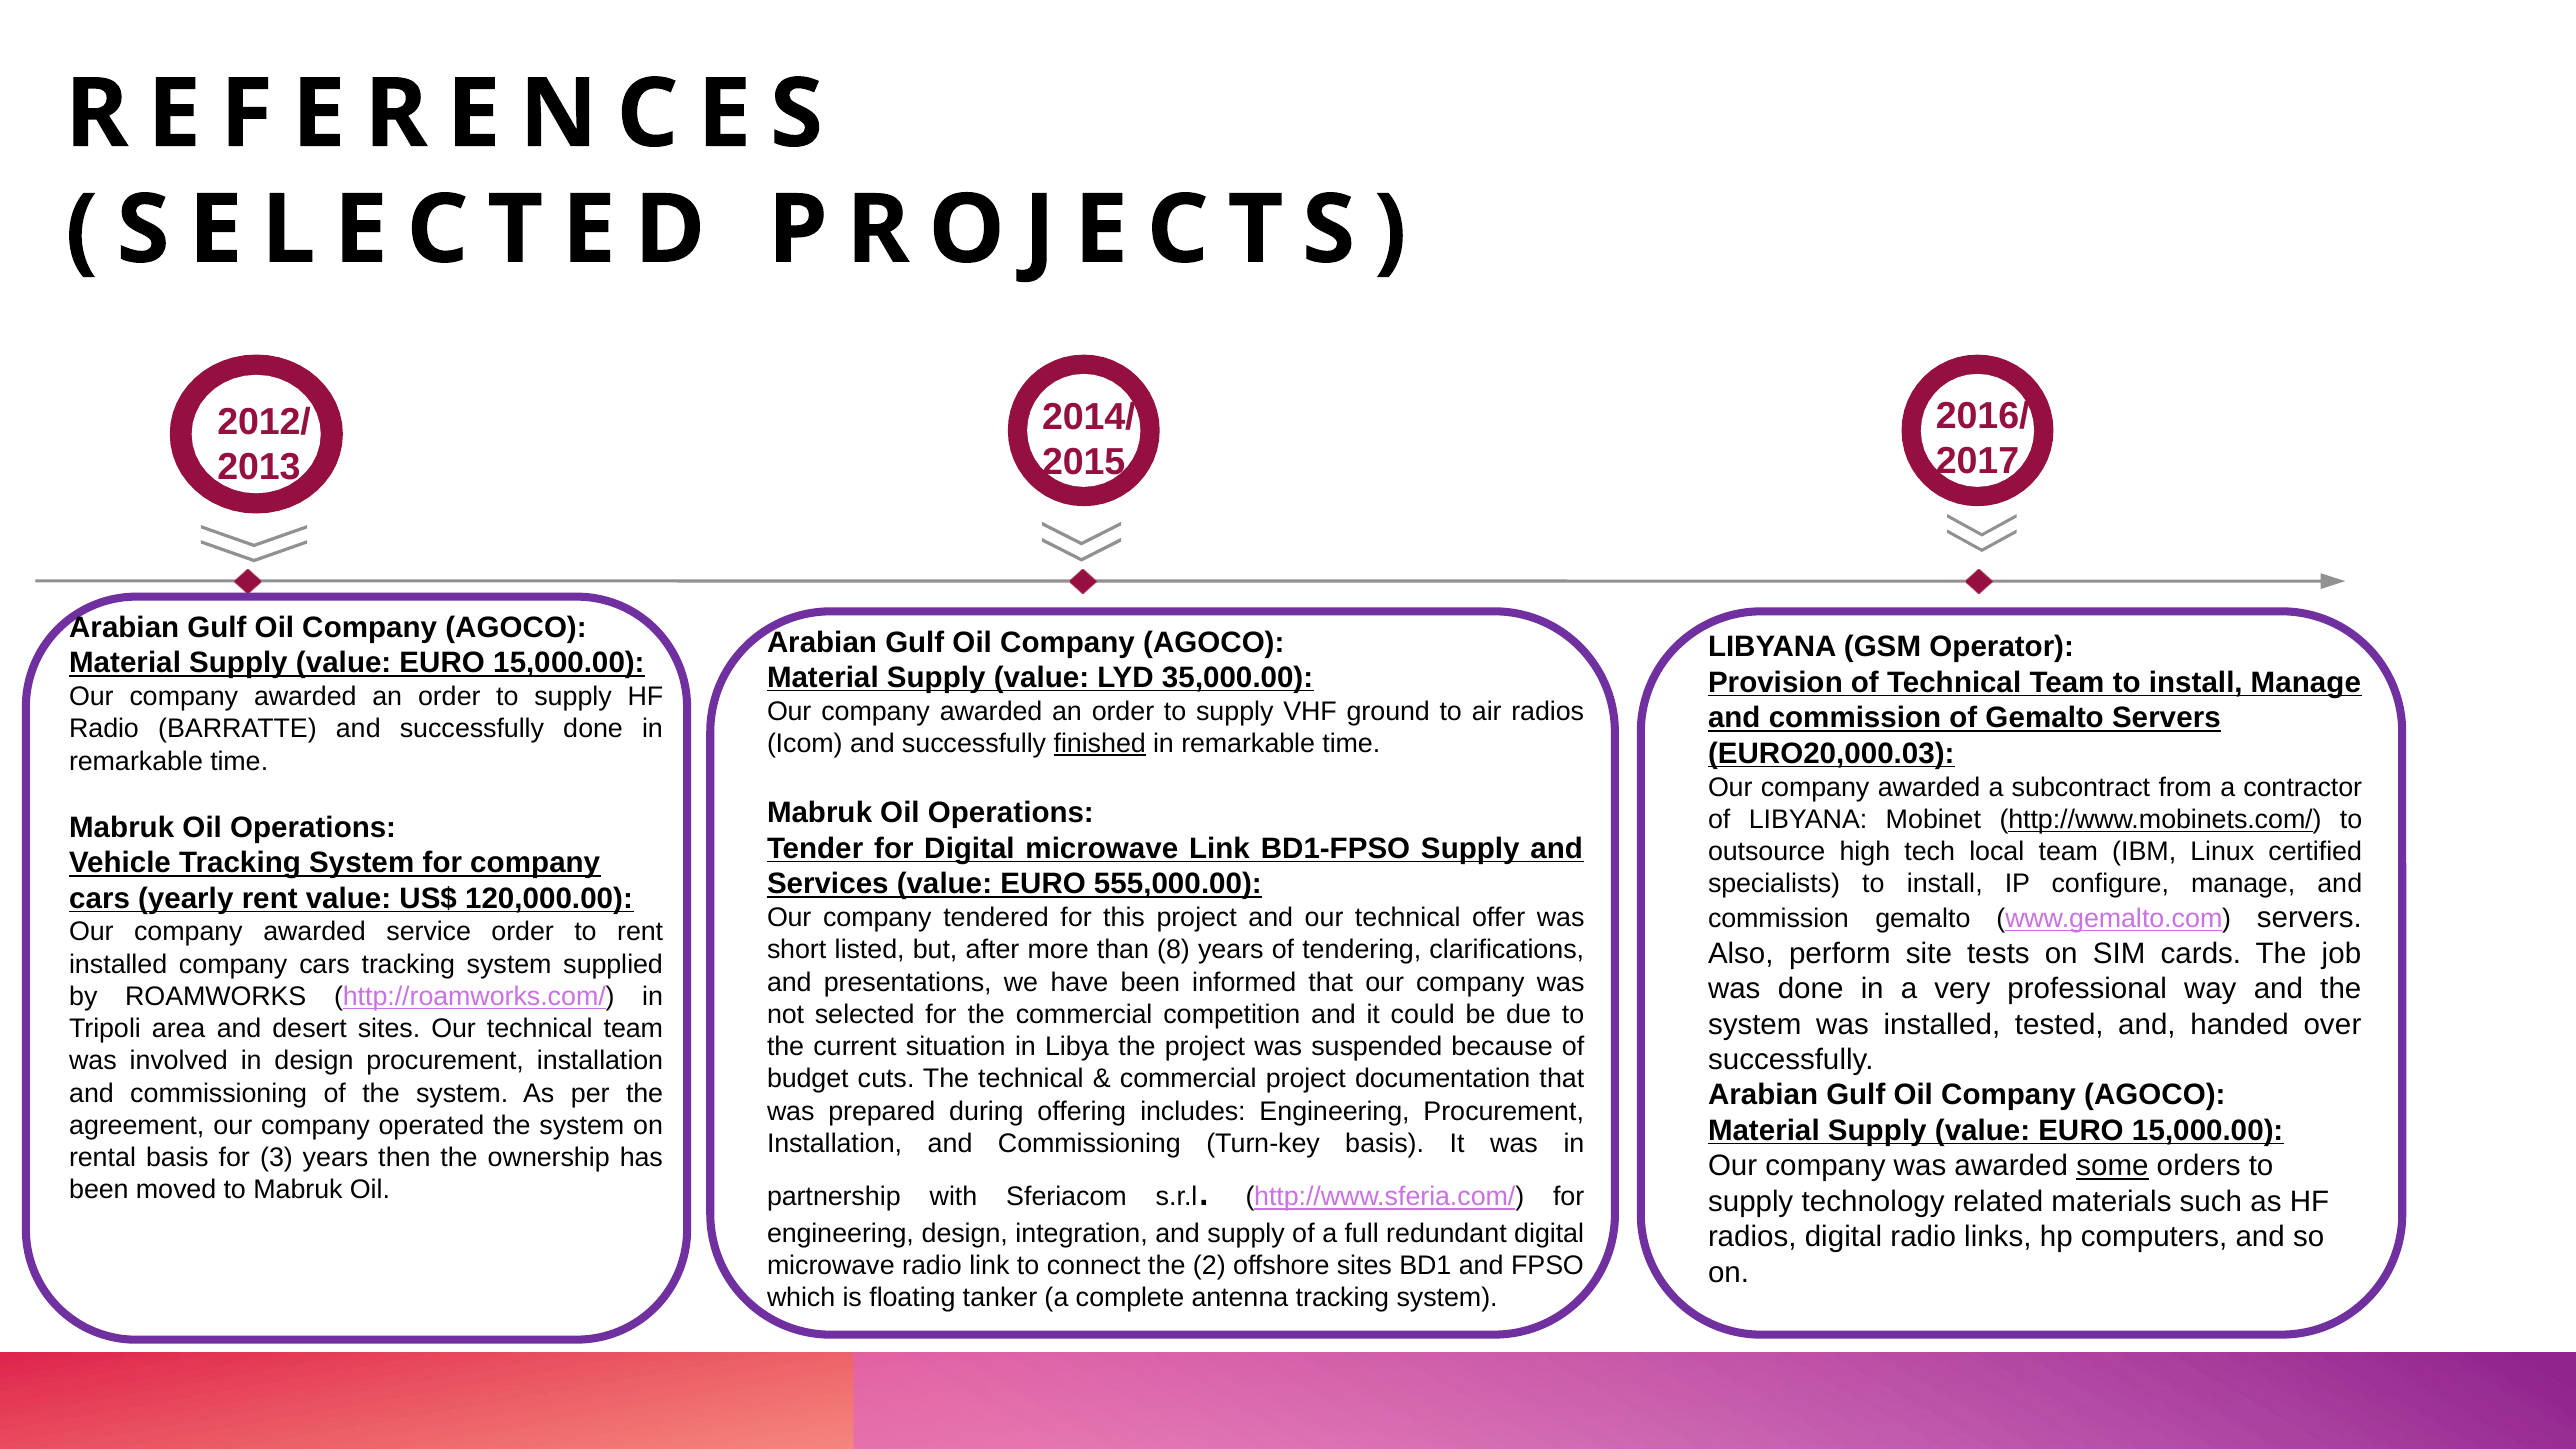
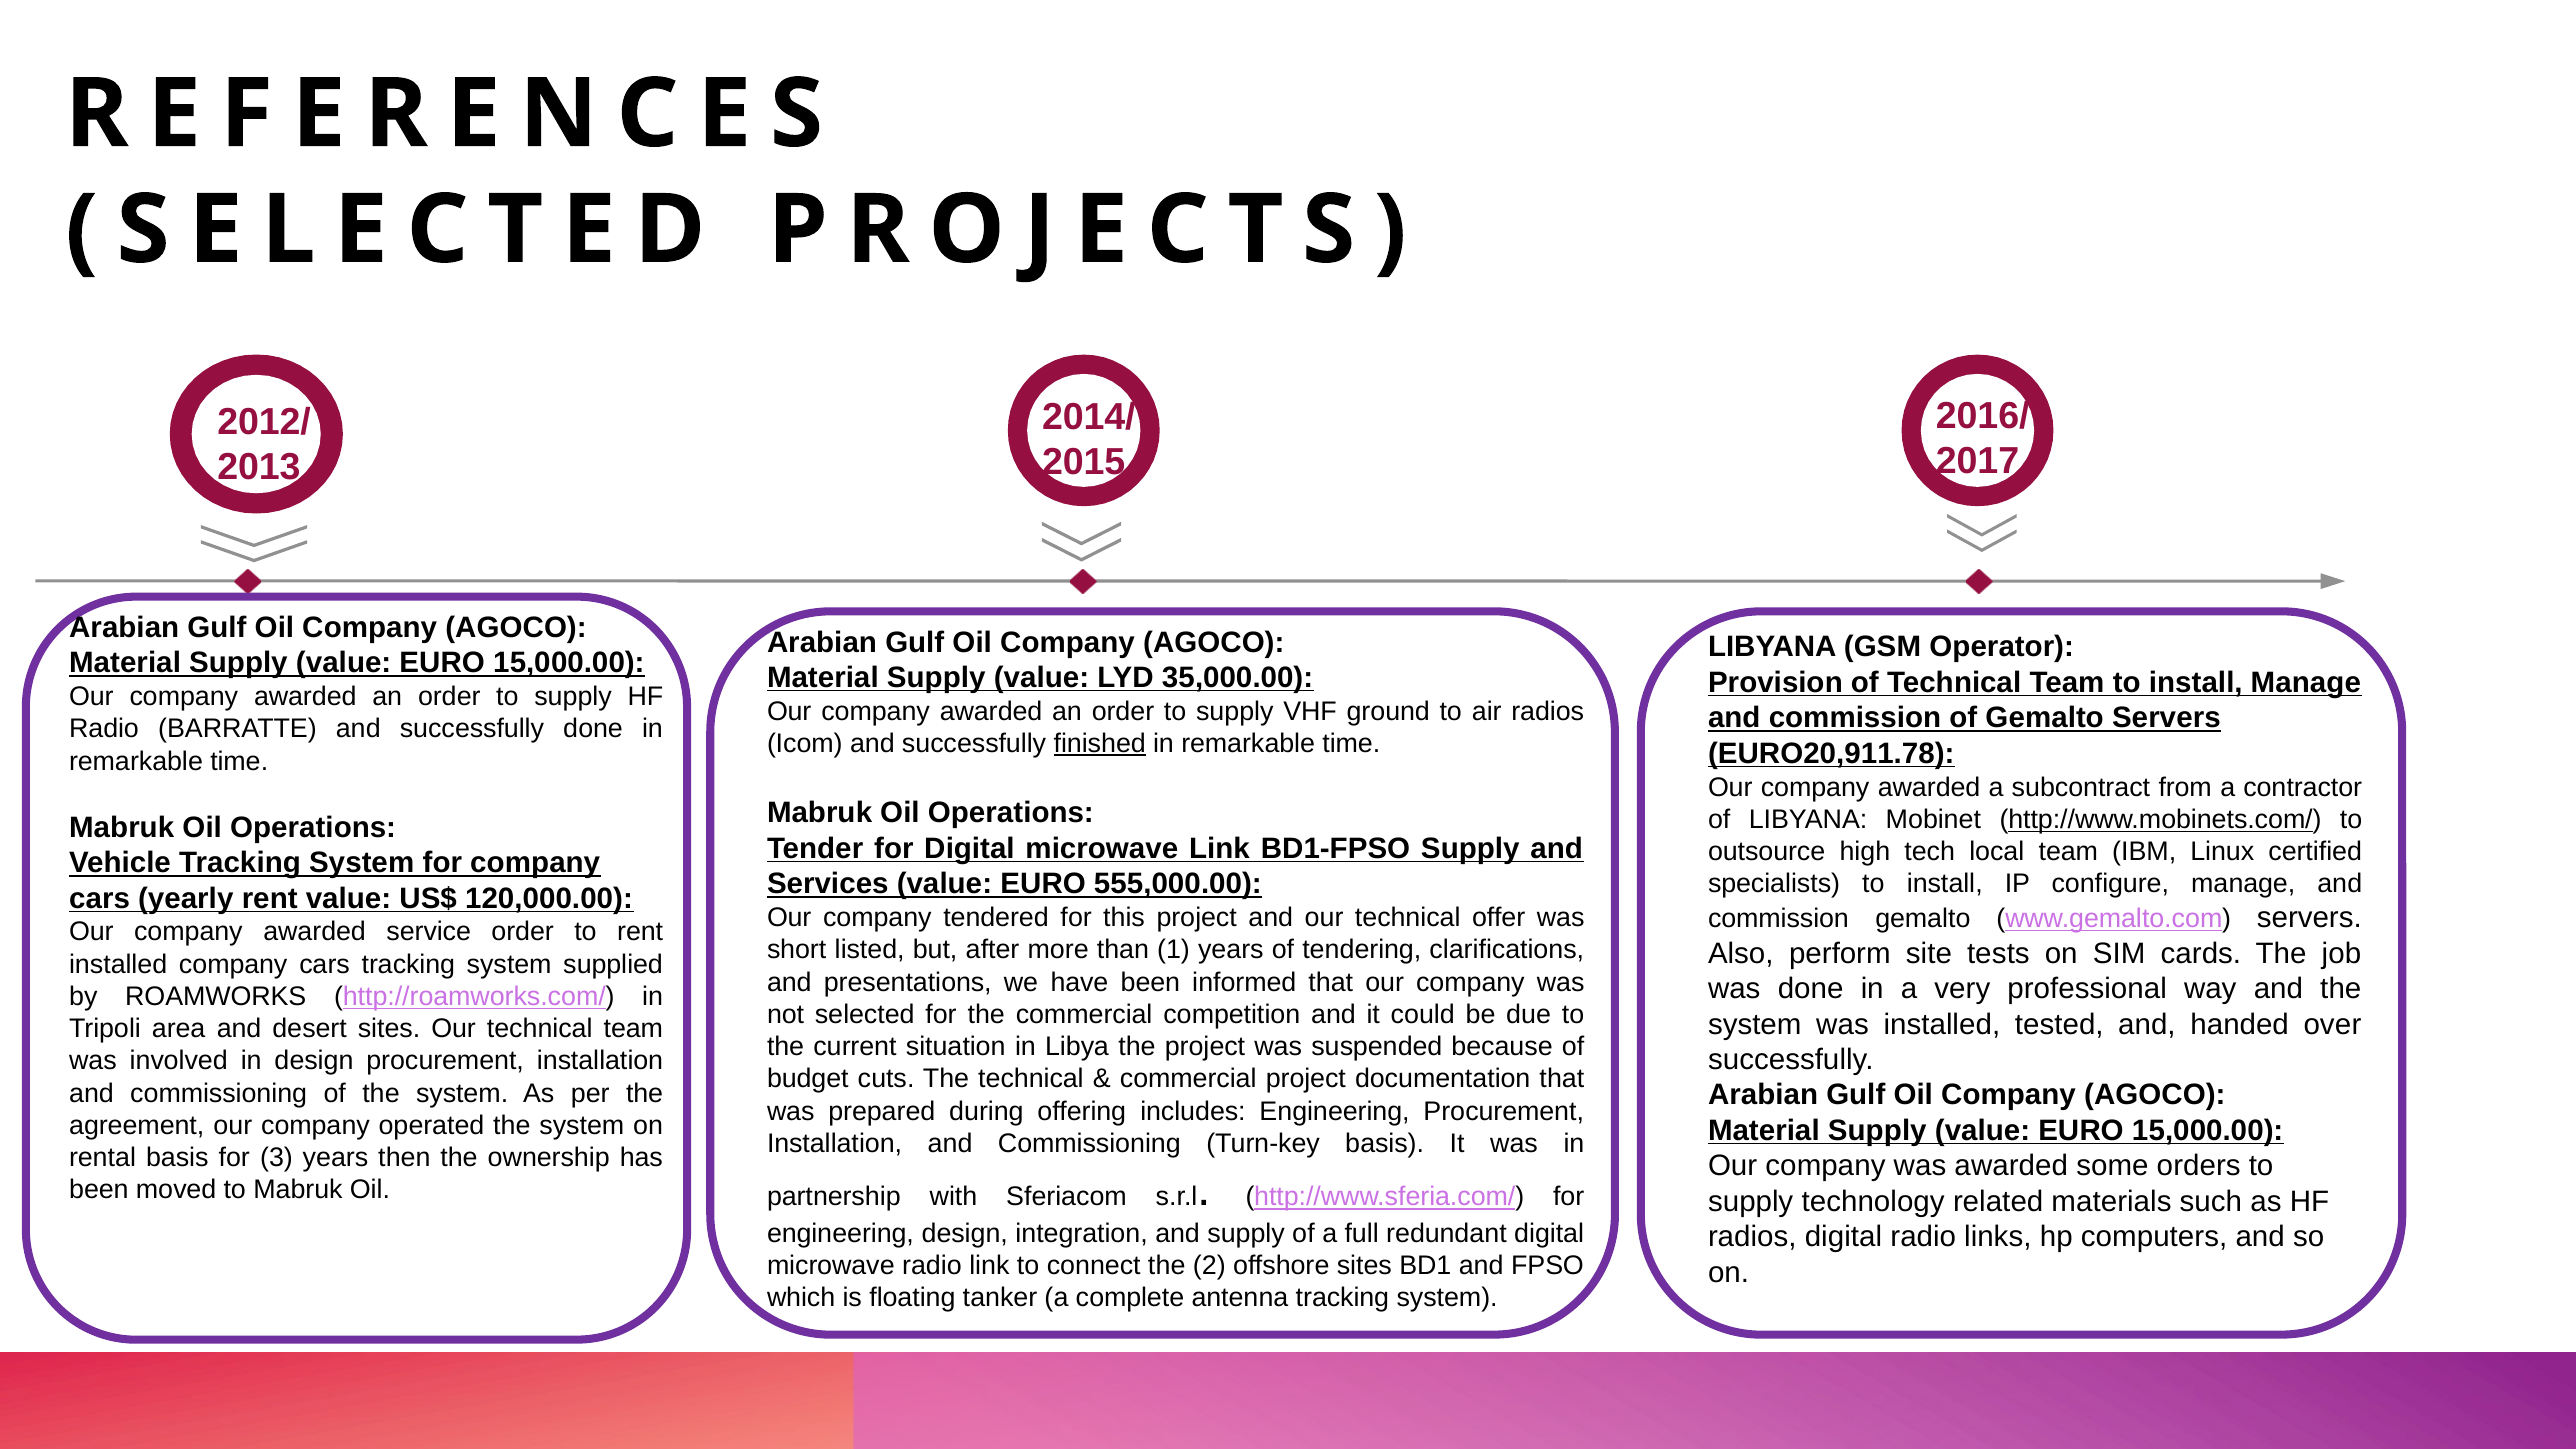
EURO20,000.03: EURO20,000.03 -> EURO20,911.78
8: 8 -> 1
some underline: present -> none
